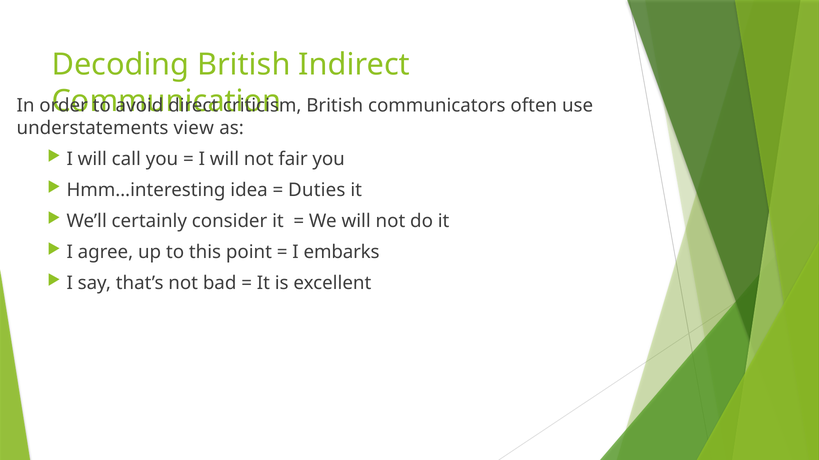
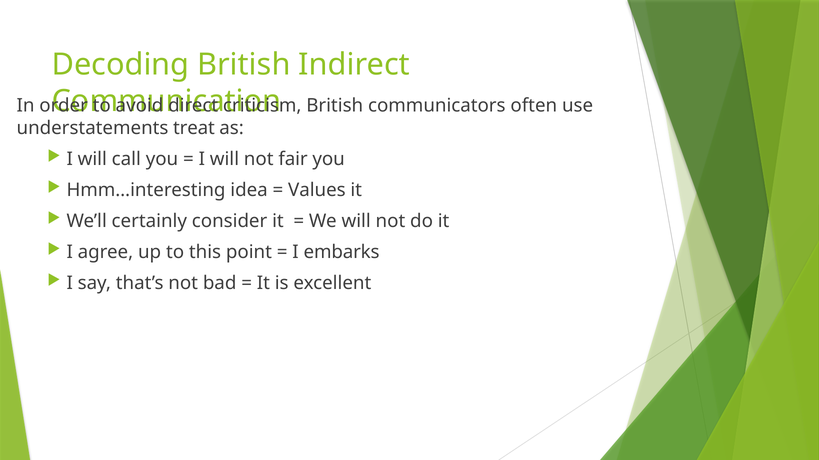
view: view -> treat
Duties: Duties -> Values
